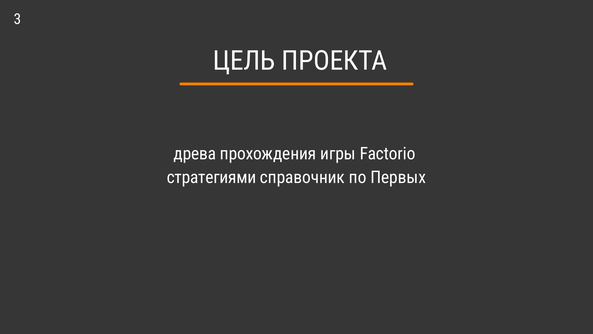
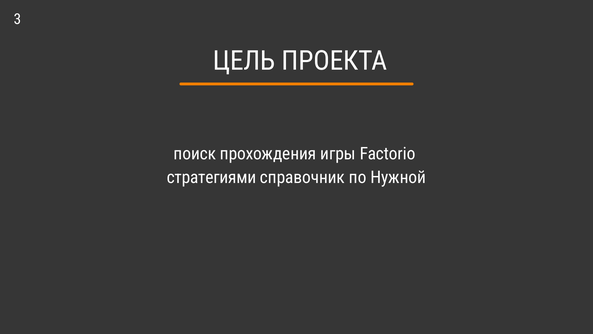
древа: древа -> поиск
Первых: Первых -> Нужной
